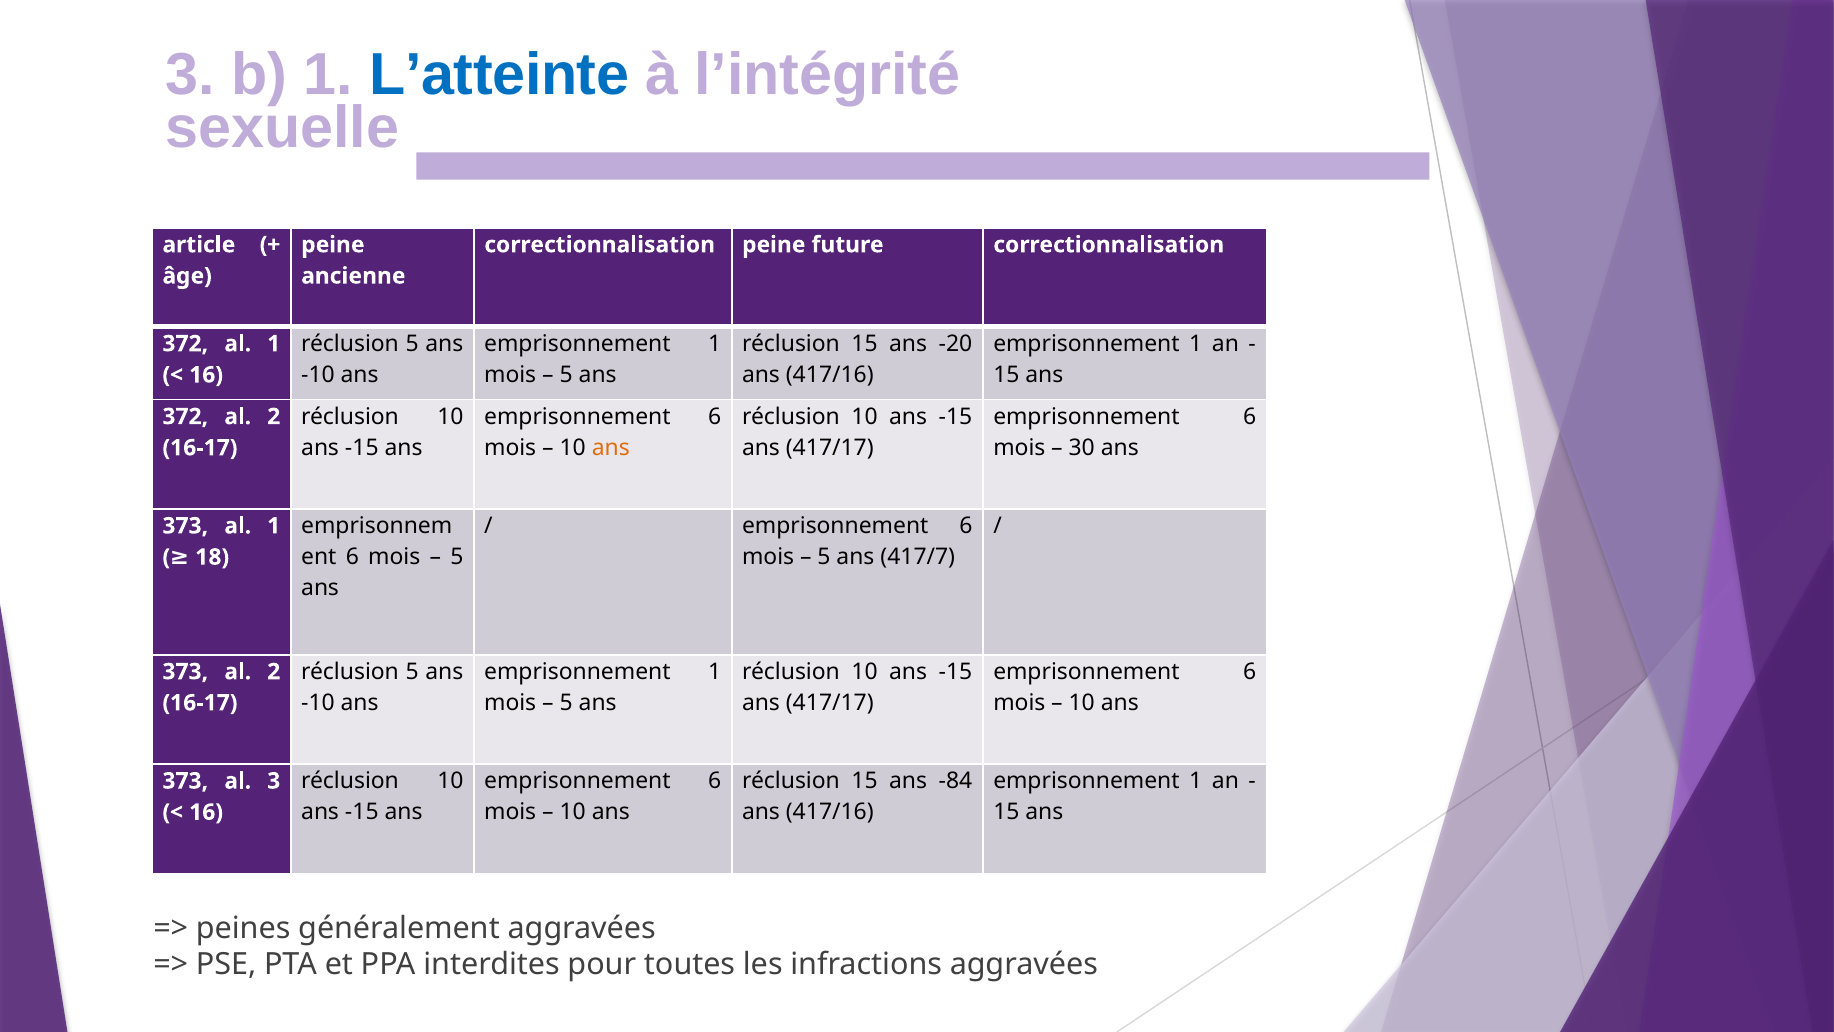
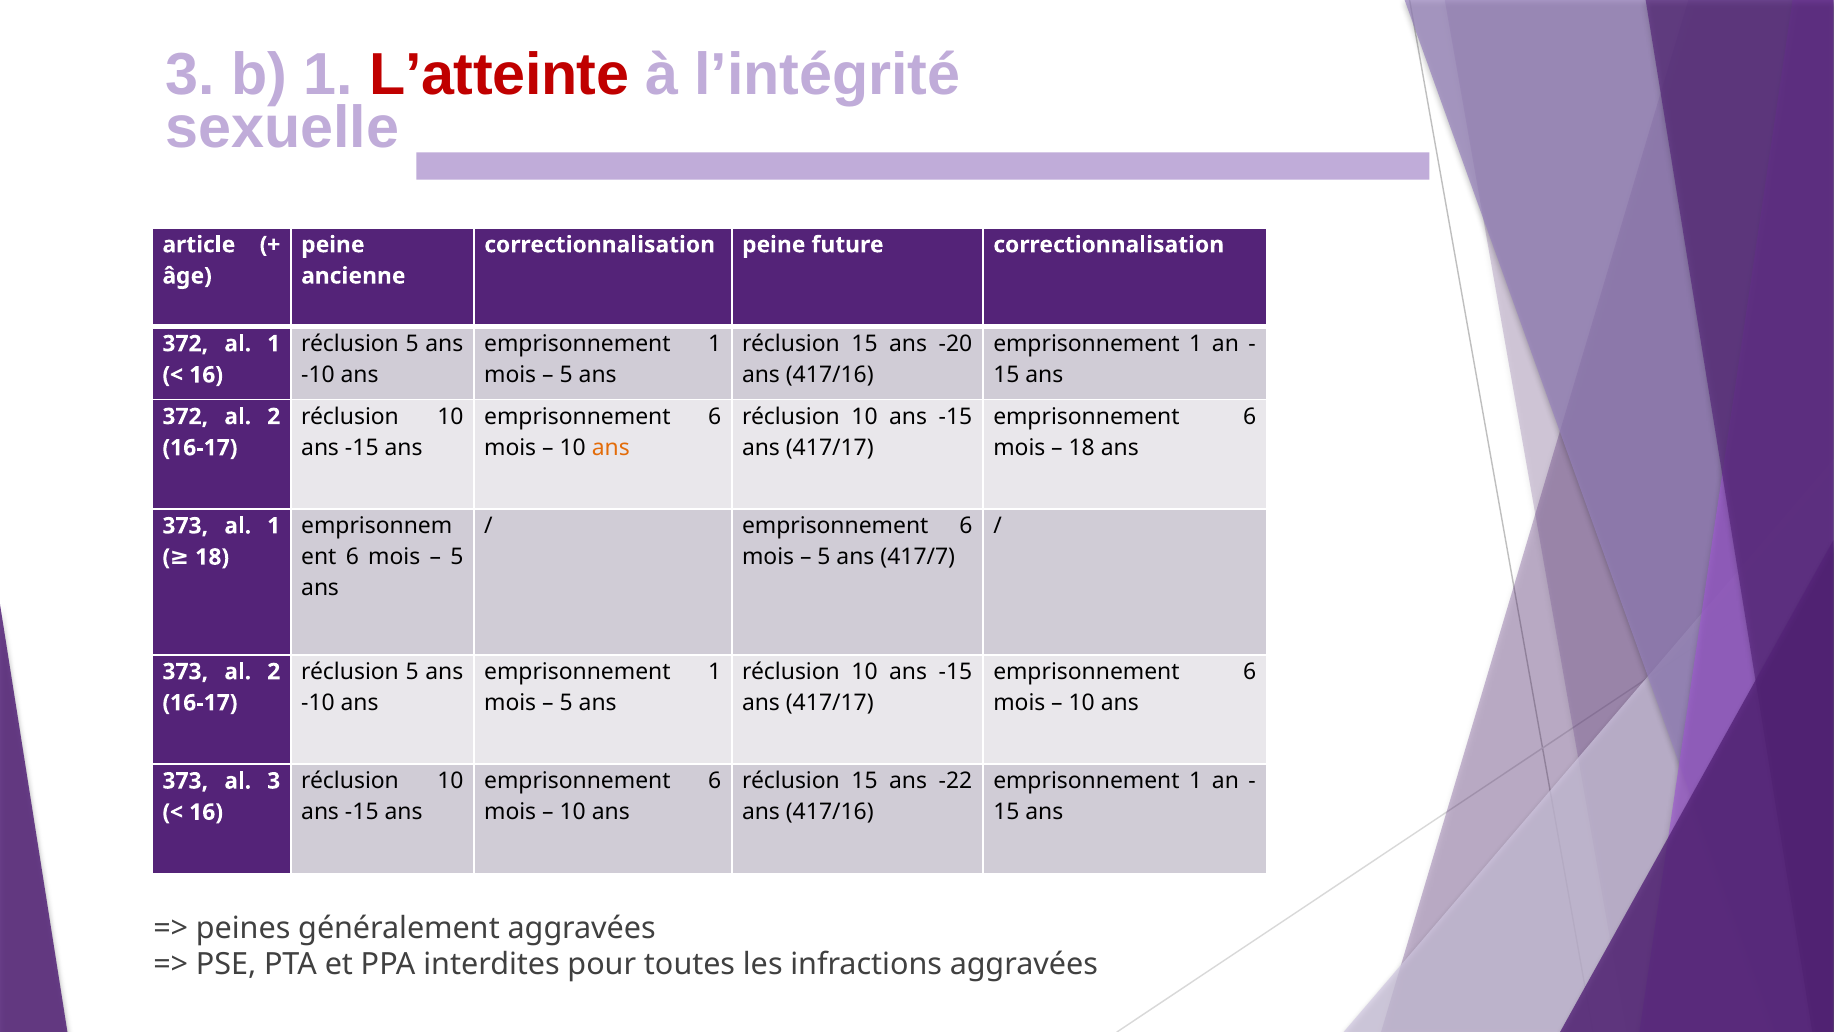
L’atteinte colour: blue -> red
30 at (1082, 448): 30 -> 18
-84: -84 -> -22
